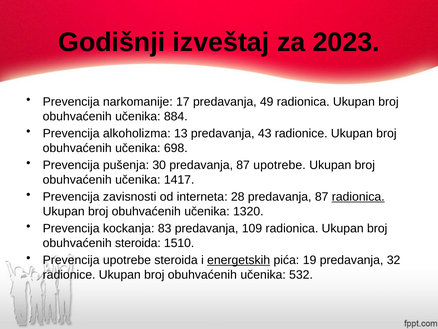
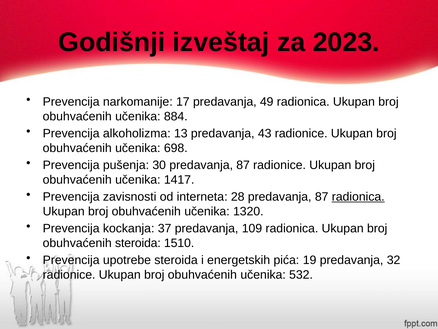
87 upotrebe: upotrebe -> radionice
83: 83 -> 37
energetskih underline: present -> none
